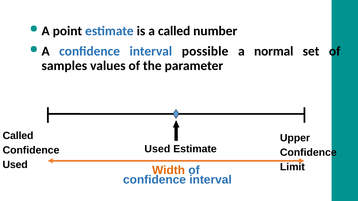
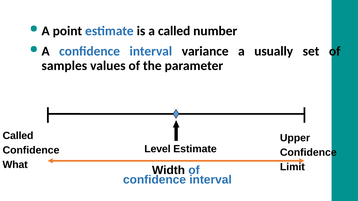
possible: possible -> variance
normal: normal -> usually
Used at (157, 149): Used -> Level
Used at (15, 165): Used -> What
Width colour: orange -> black
